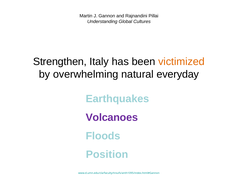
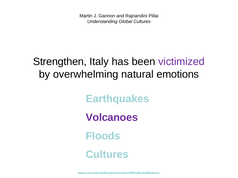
victimized colour: orange -> purple
everyday: everyday -> emotions
Position at (107, 155): Position -> Cultures
